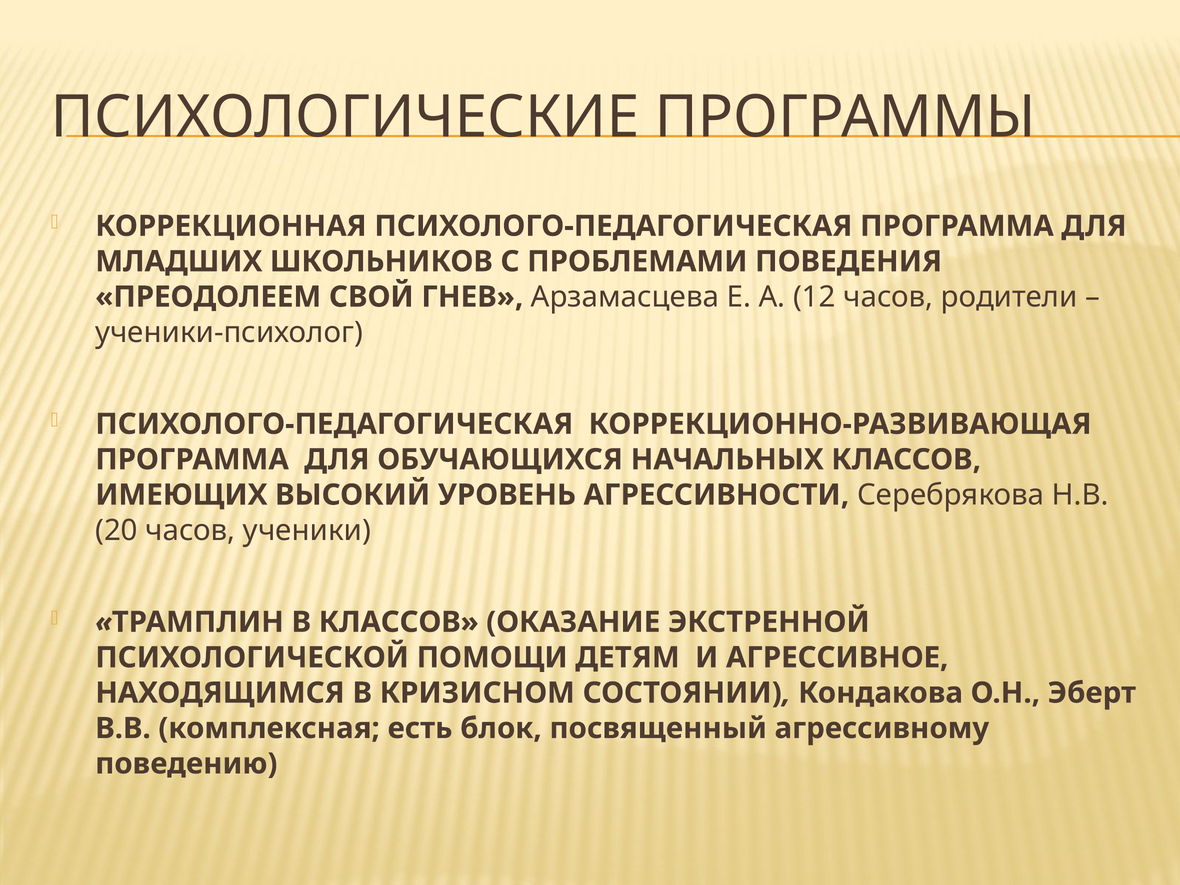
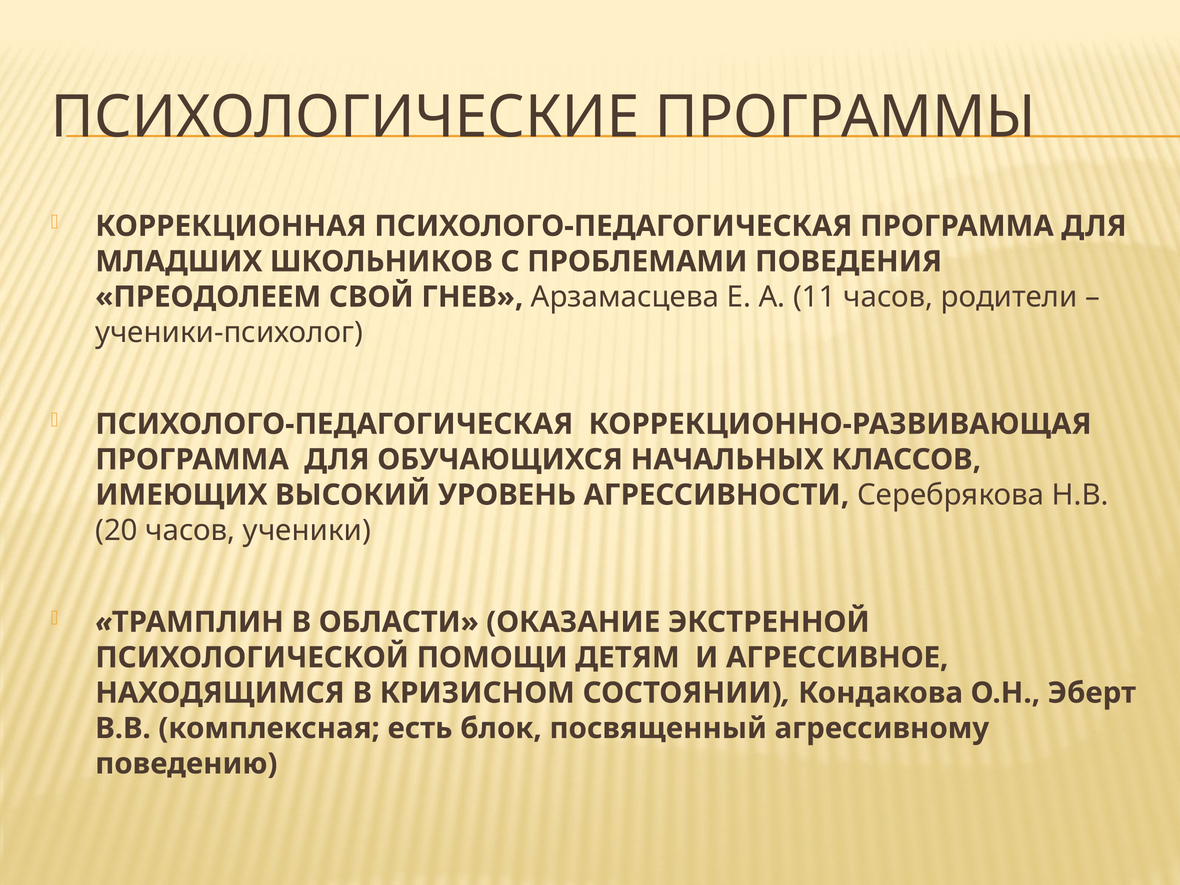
12: 12 -> 11
В КЛАССОВ: КЛАССОВ -> ОБЛАСТИ
